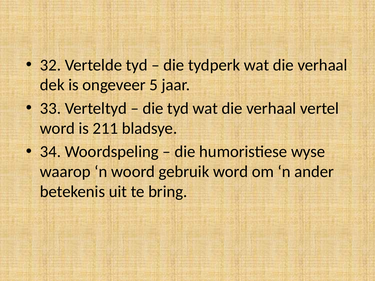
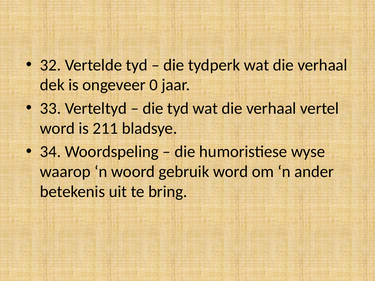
5: 5 -> 0
